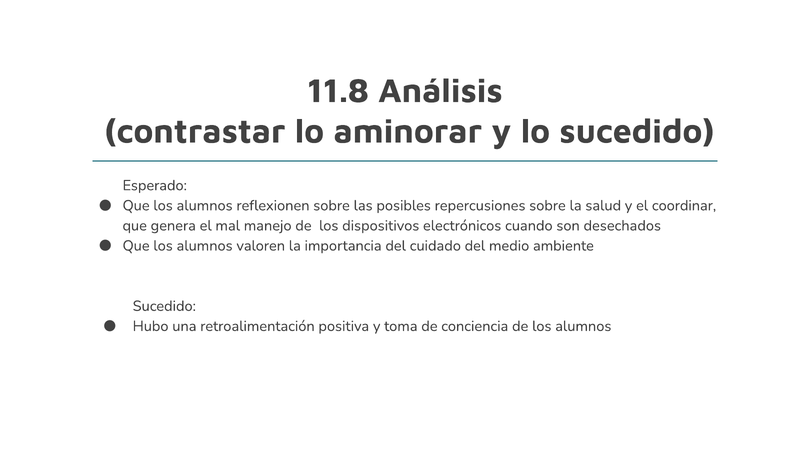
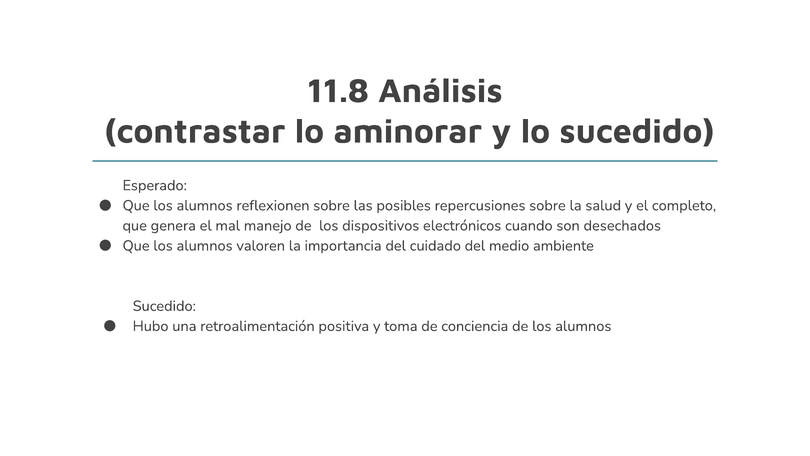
coordinar: coordinar -> completo
